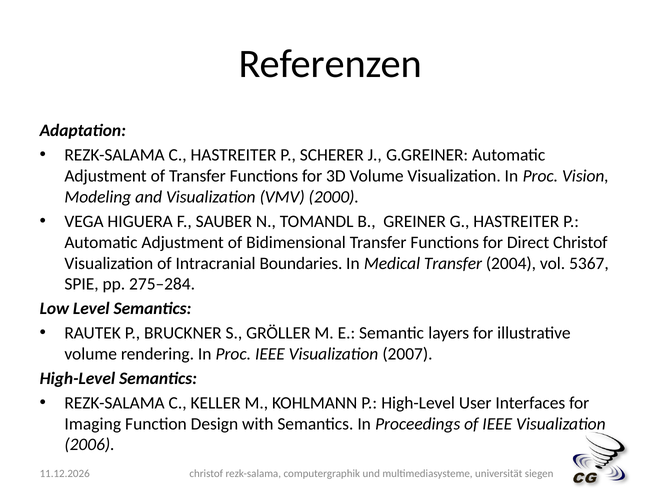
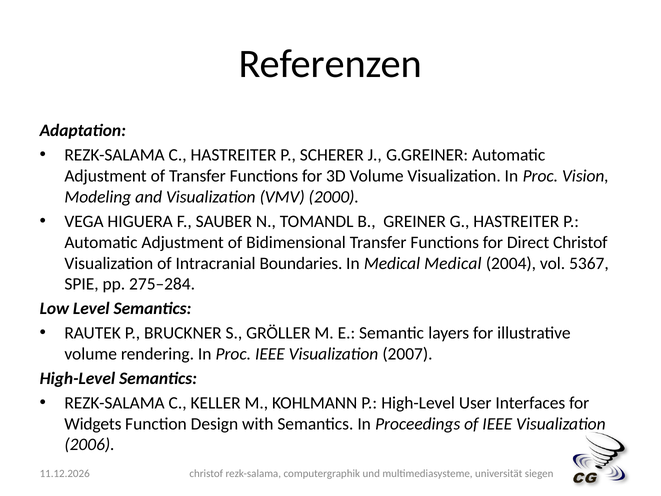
Medical Transfer: Transfer -> Medical
Imaging: Imaging -> Widgets
